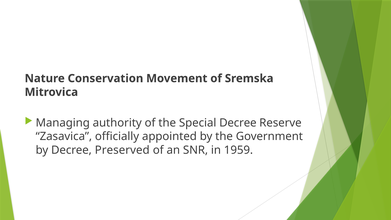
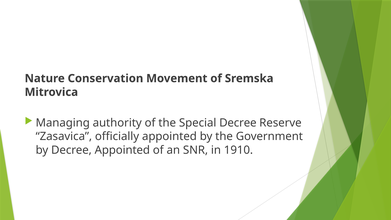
Decree Preserved: Preserved -> Appointed
1959: 1959 -> 1910
